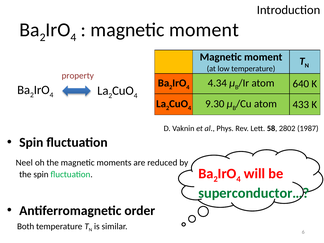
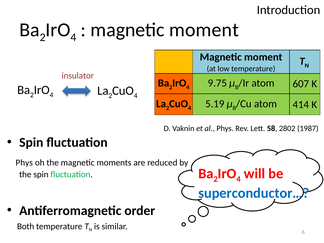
property: property -> insulator
4.34: 4.34 -> 9.75
640: 640 -> 607
9.30: 9.30 -> 5.19
433: 433 -> 414
Neel at (24, 163): Neel -> Phys
superconductor… colour: green -> blue
